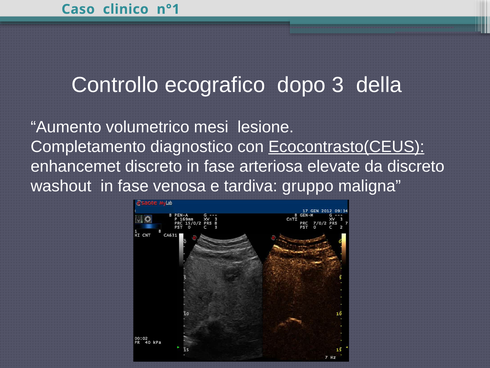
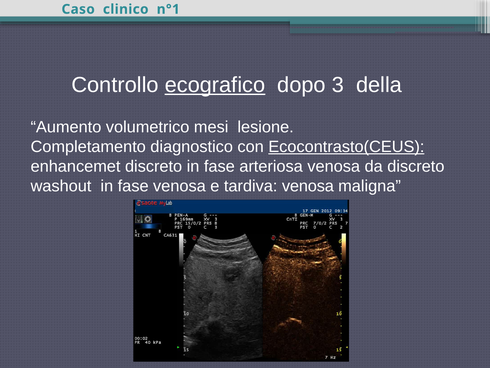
ecografico underline: none -> present
arteriosa elevate: elevate -> venosa
tardiva gruppo: gruppo -> venosa
